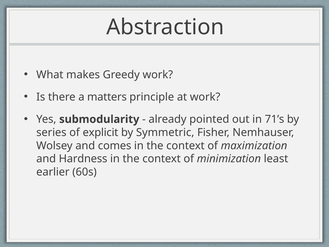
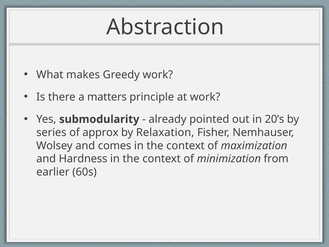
71’s: 71’s -> 20’s
explicit: explicit -> approx
Symmetric: Symmetric -> Relaxation
least: least -> from
